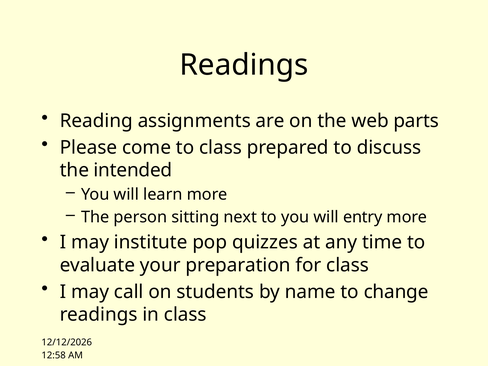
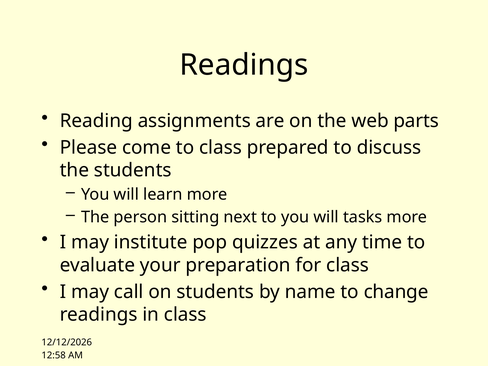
the intended: intended -> students
entry: entry -> tasks
